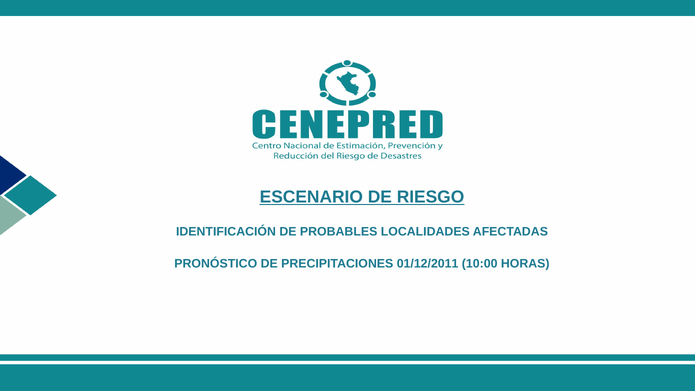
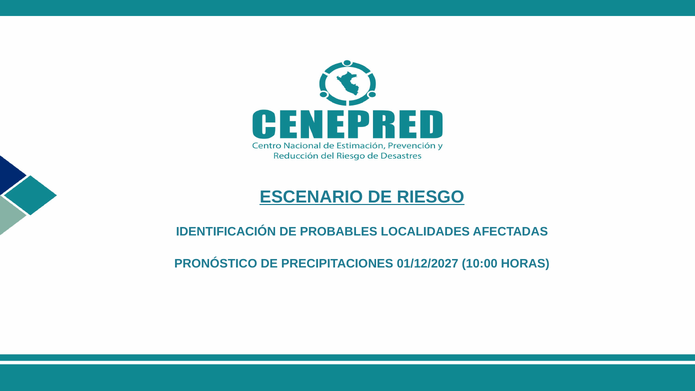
01/12/2011: 01/12/2011 -> 01/12/2027
